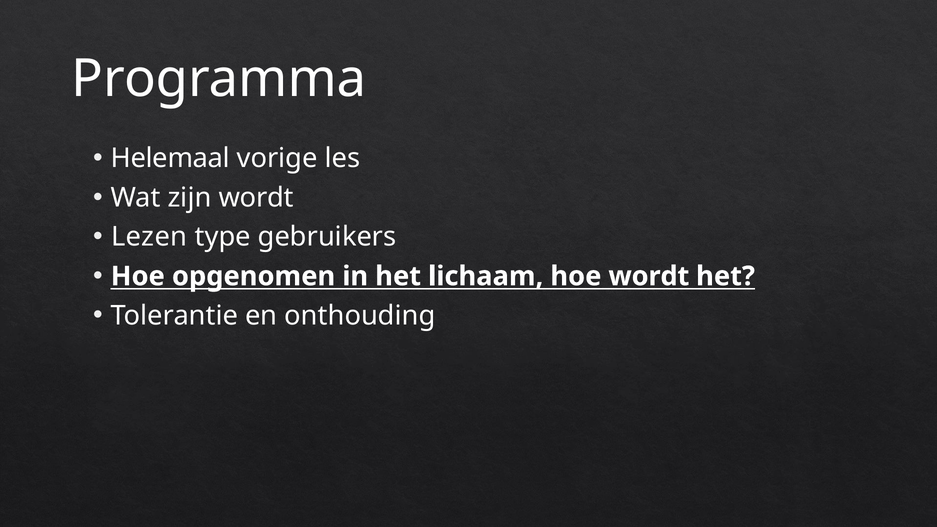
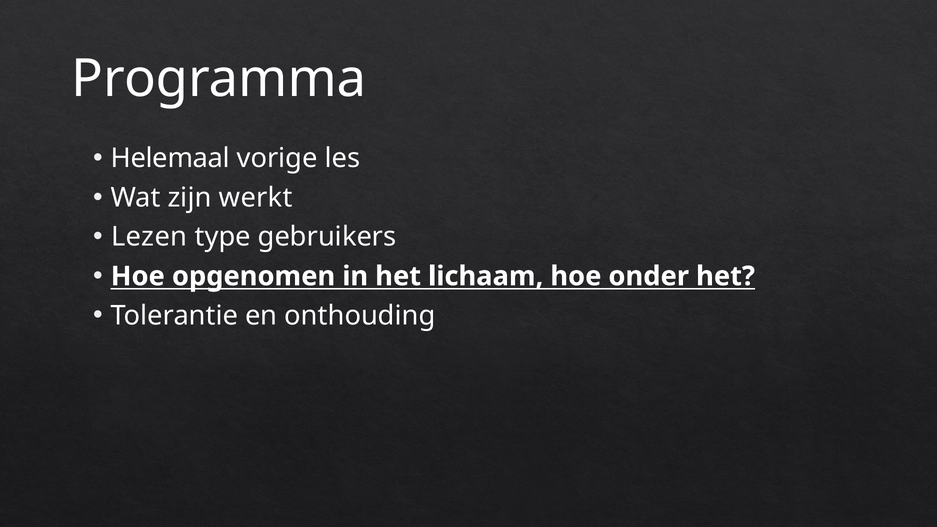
zijn wordt: wordt -> werkt
hoe wordt: wordt -> onder
